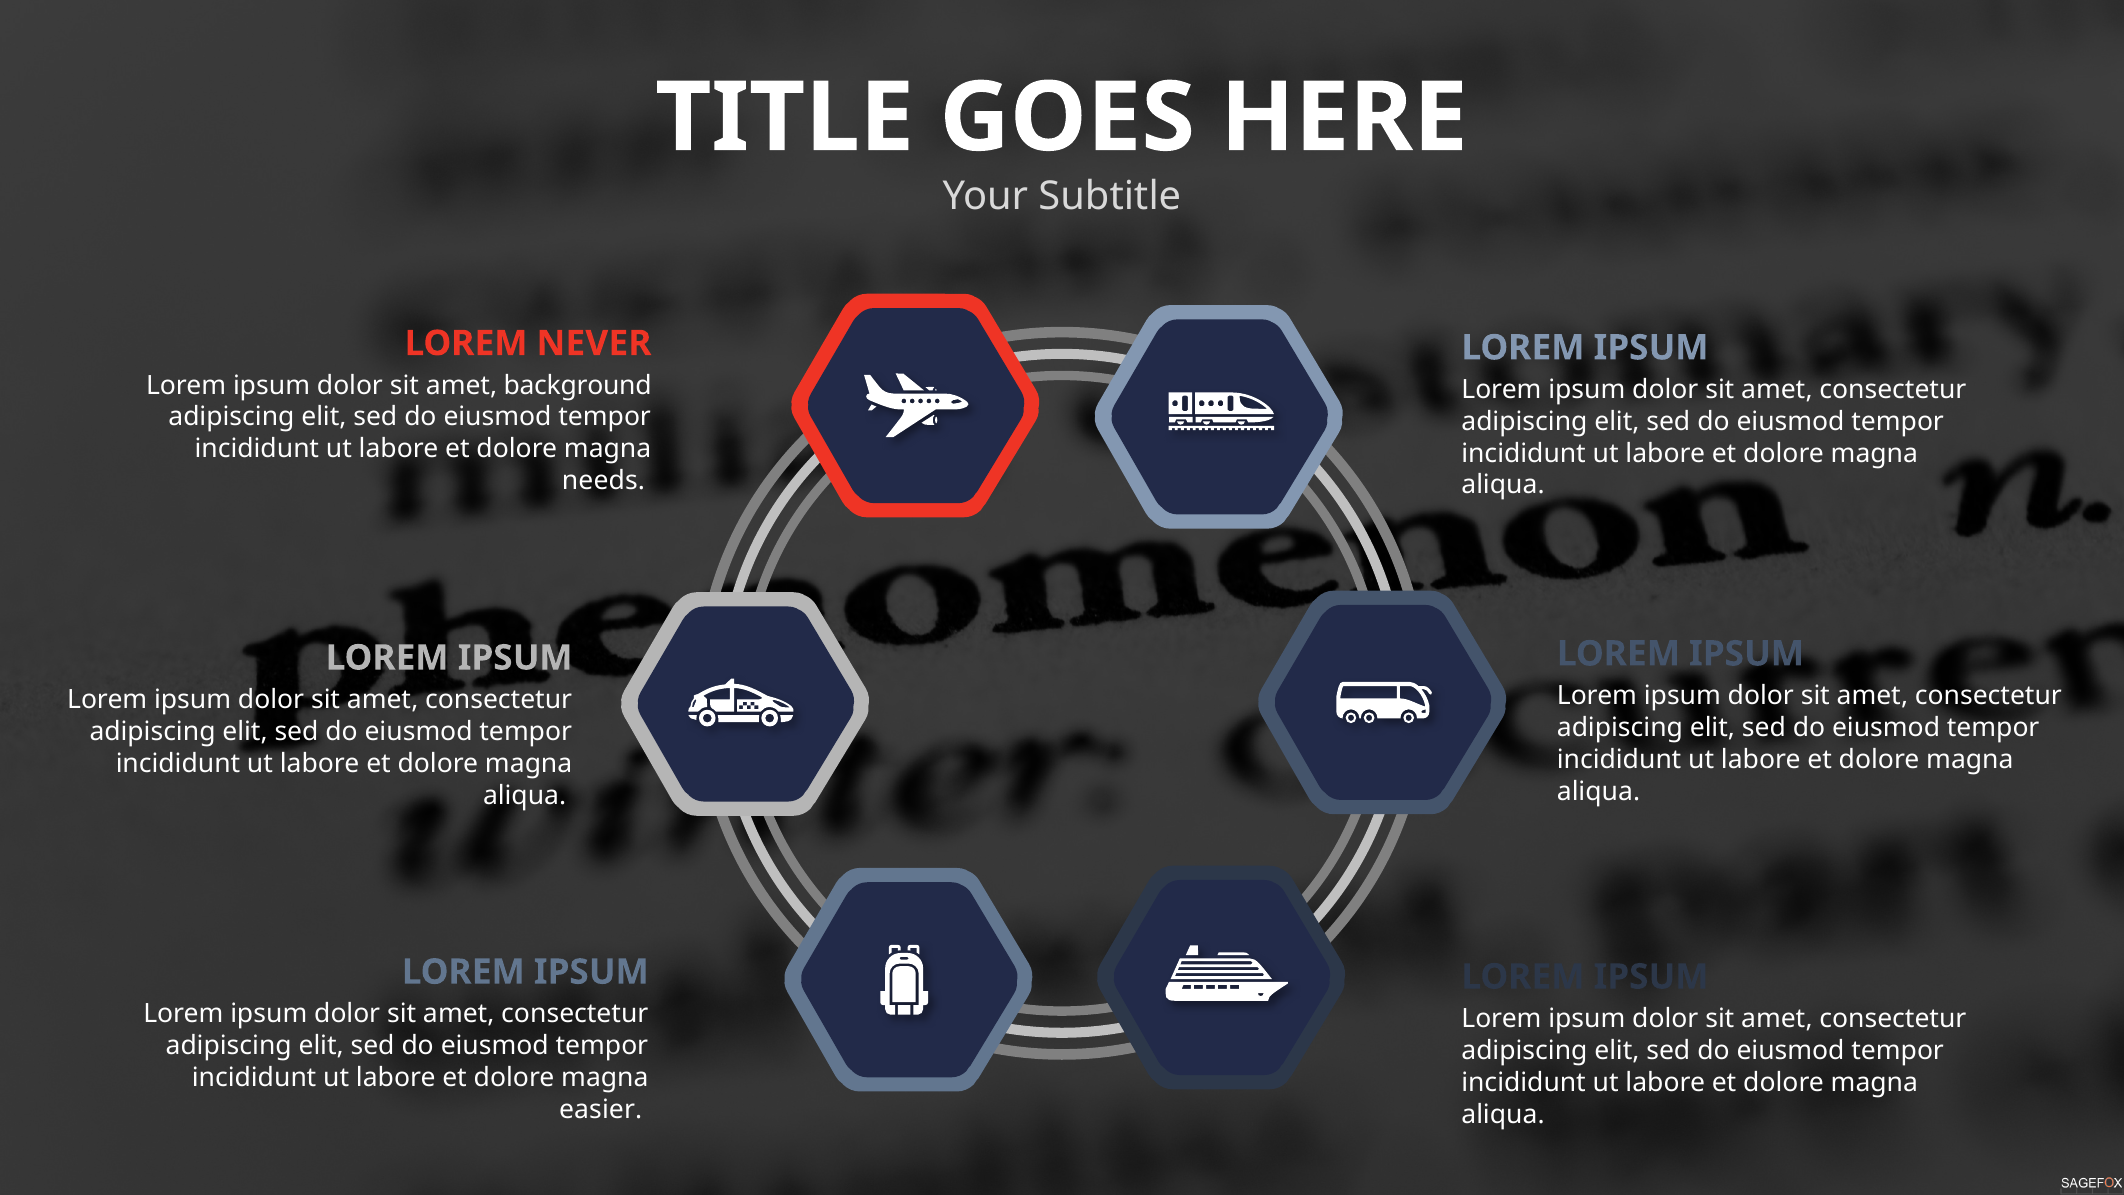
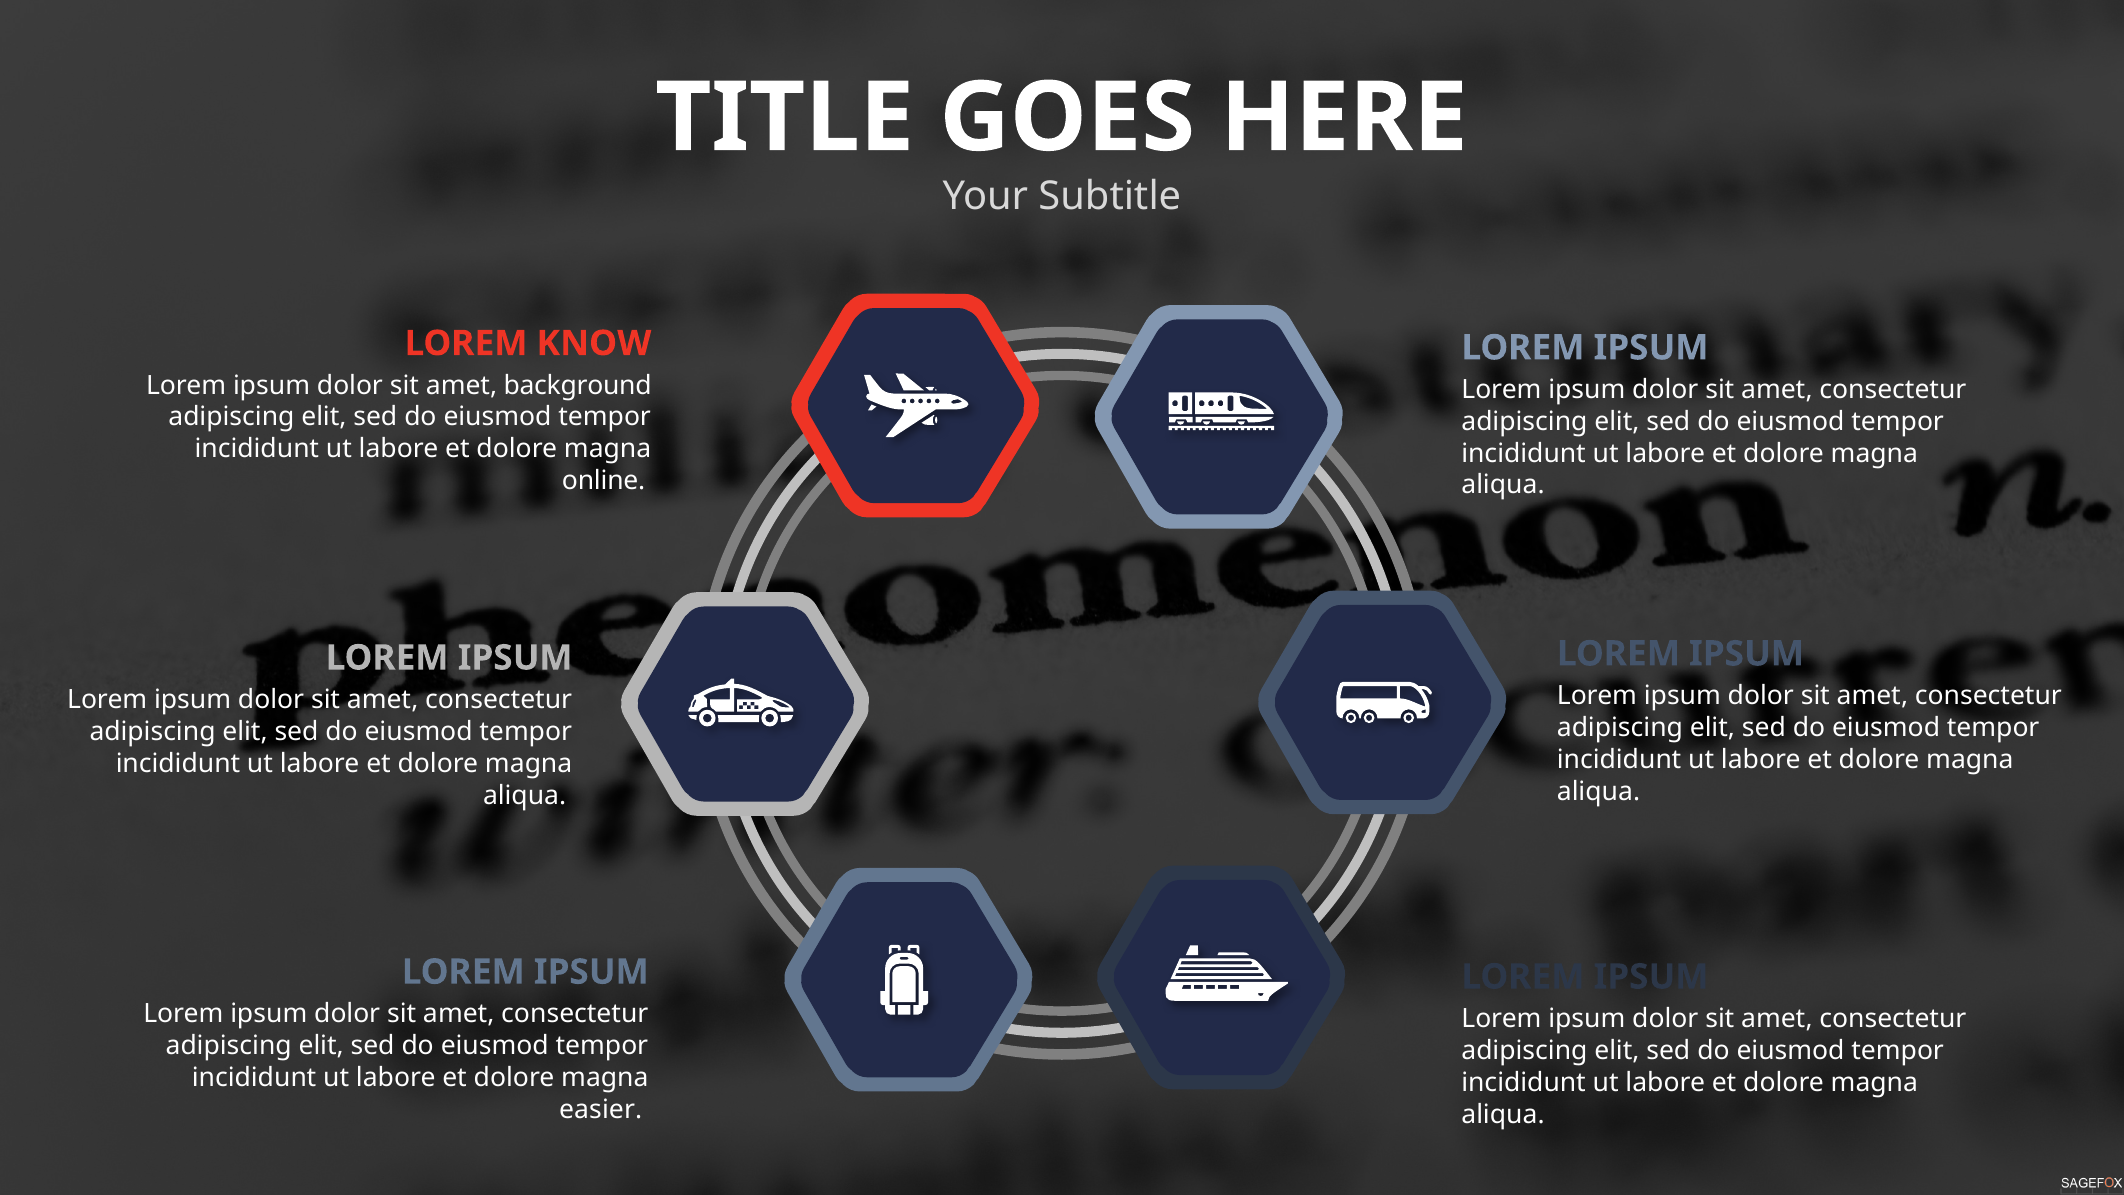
NEVER: NEVER -> KNOW
needs: needs -> online
